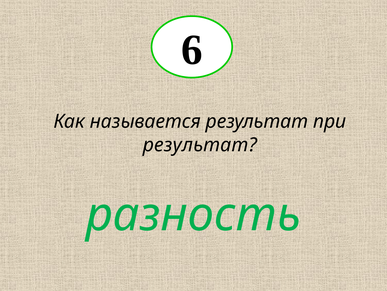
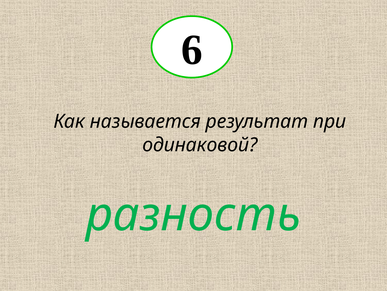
результат at (200, 144): результат -> одинаковой
